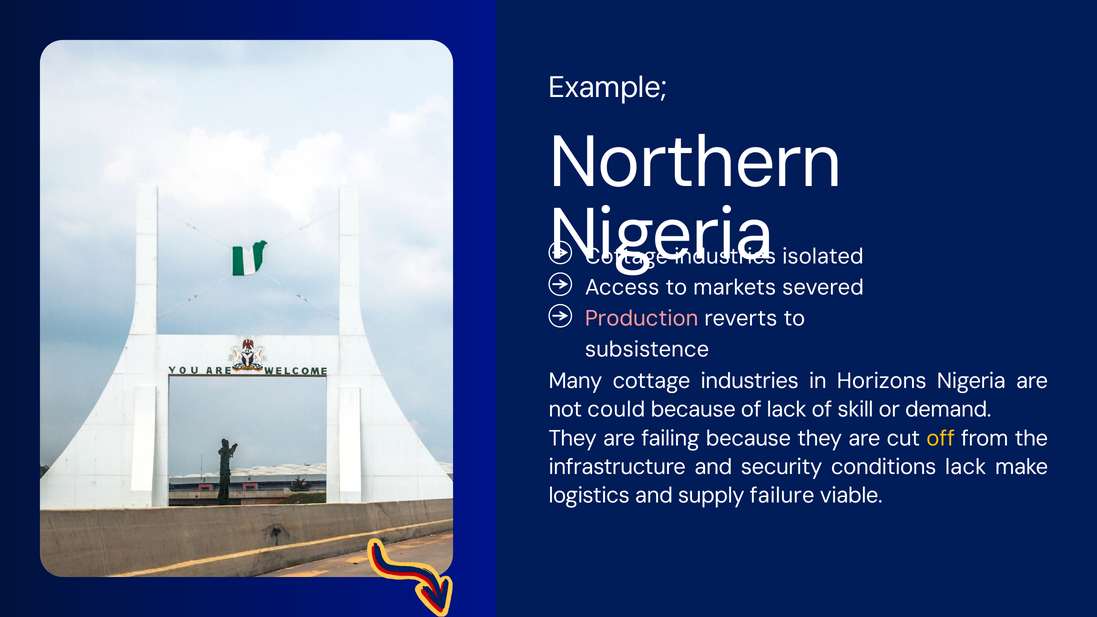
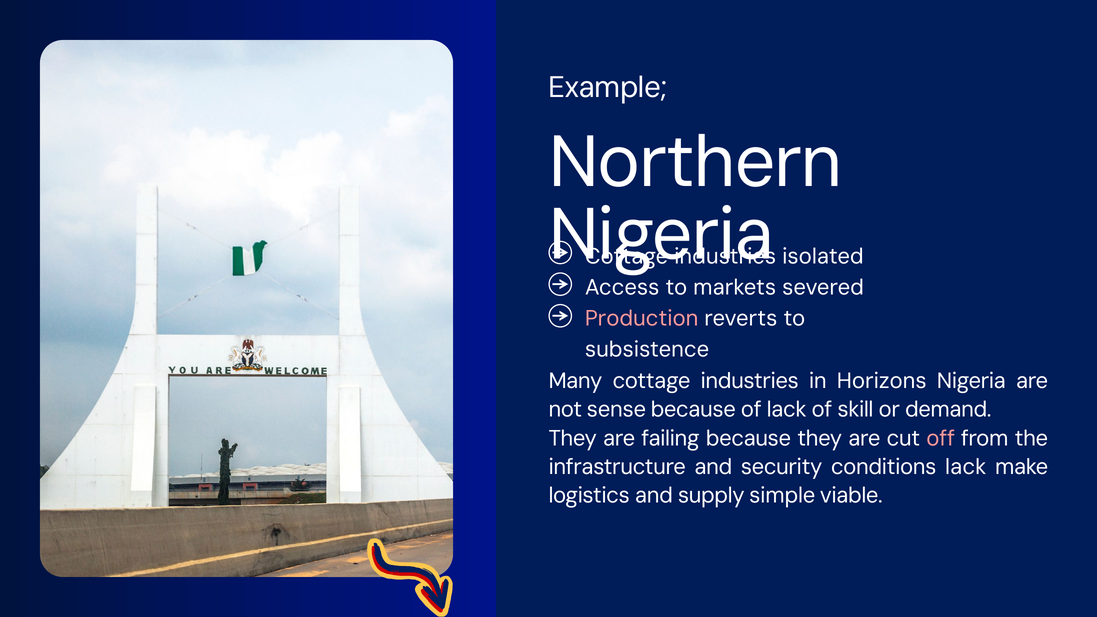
could: could -> sense
off colour: yellow -> pink
failure: failure -> simple
